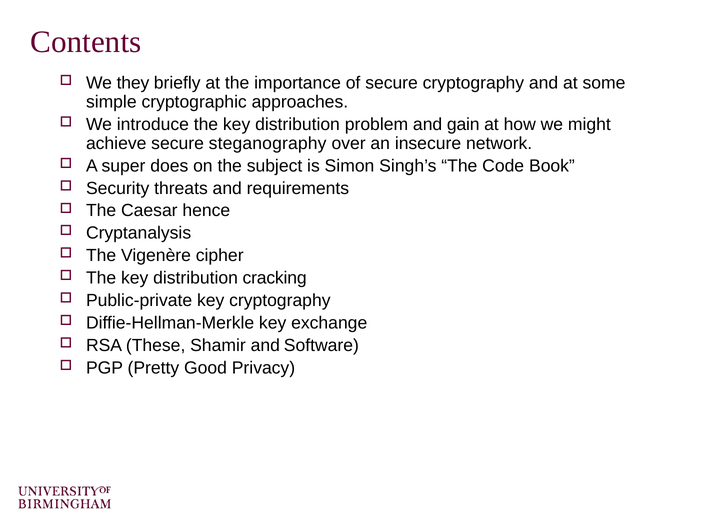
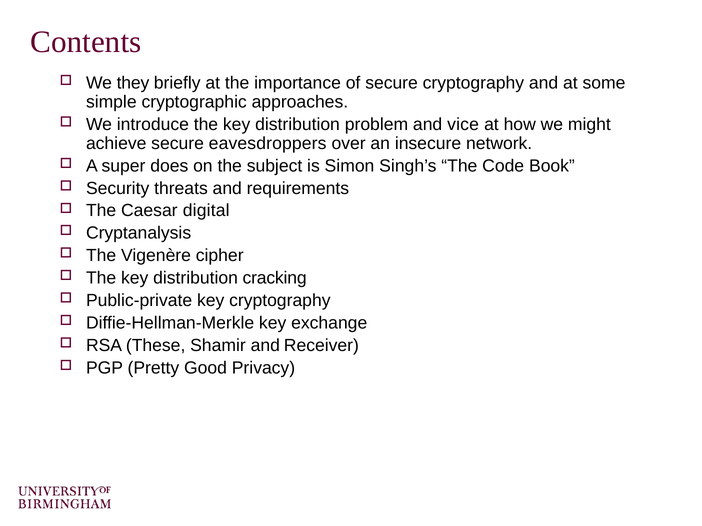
gain: gain -> vice
steganography: steganography -> eavesdroppers
hence: hence -> digital
Software: Software -> Receiver
